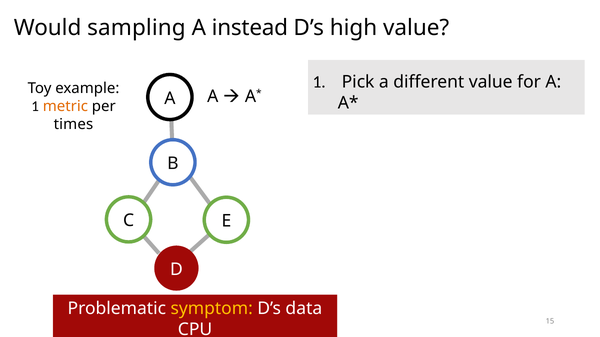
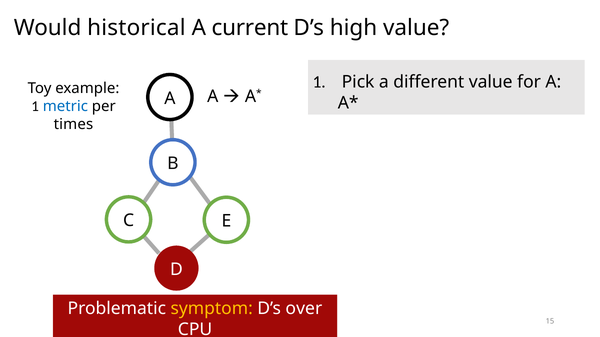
sampling: sampling -> historical
instead: instead -> current
metric colour: orange -> blue
data: data -> over
